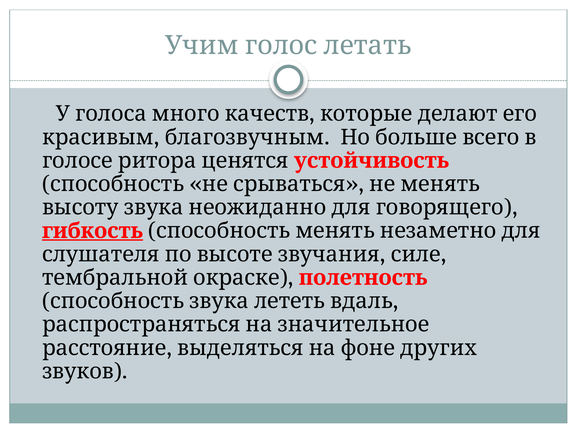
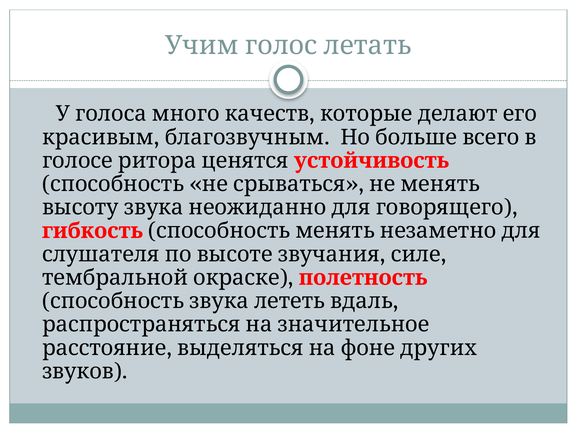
гибкость underline: present -> none
